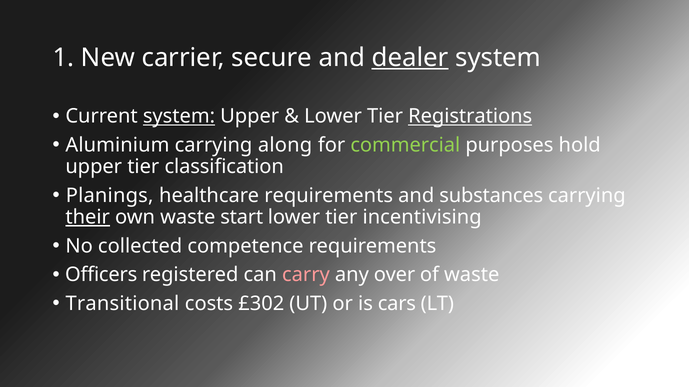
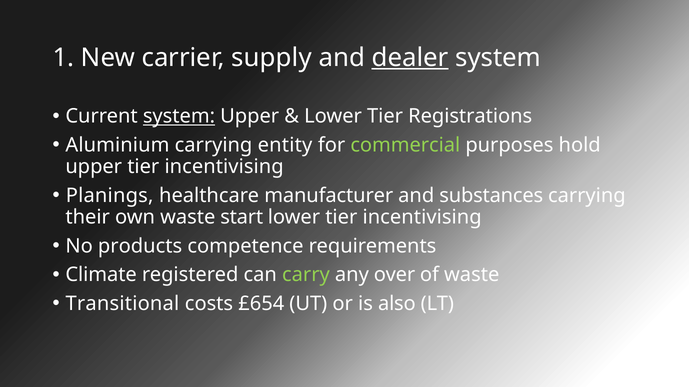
secure: secure -> supply
Registrations underline: present -> none
along: along -> entity
upper tier classification: classification -> incentivising
healthcare requirements: requirements -> manufacturer
their underline: present -> none
collected: collected -> products
Officers: Officers -> Climate
carry colour: pink -> light green
£302: £302 -> £654
cars: cars -> also
